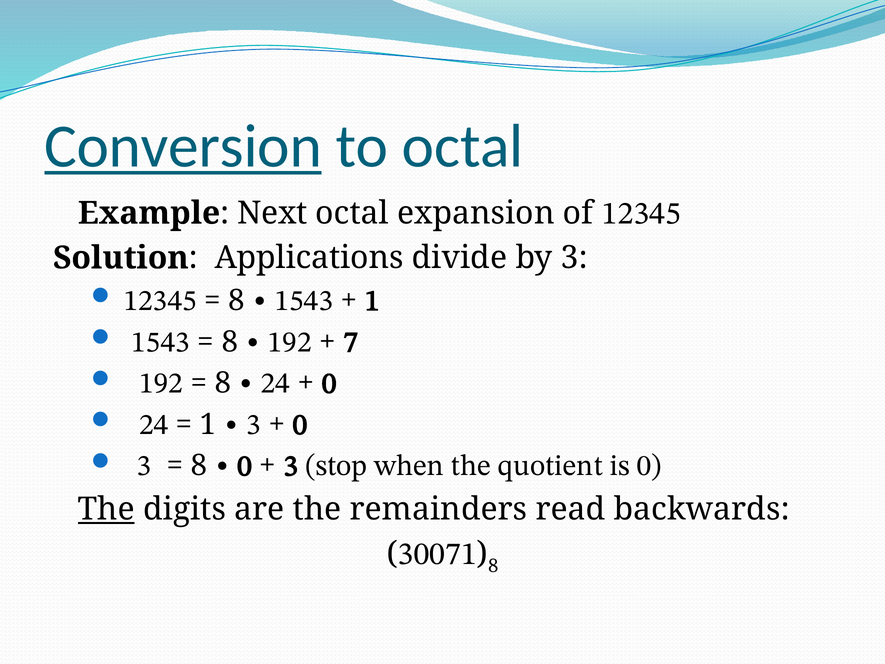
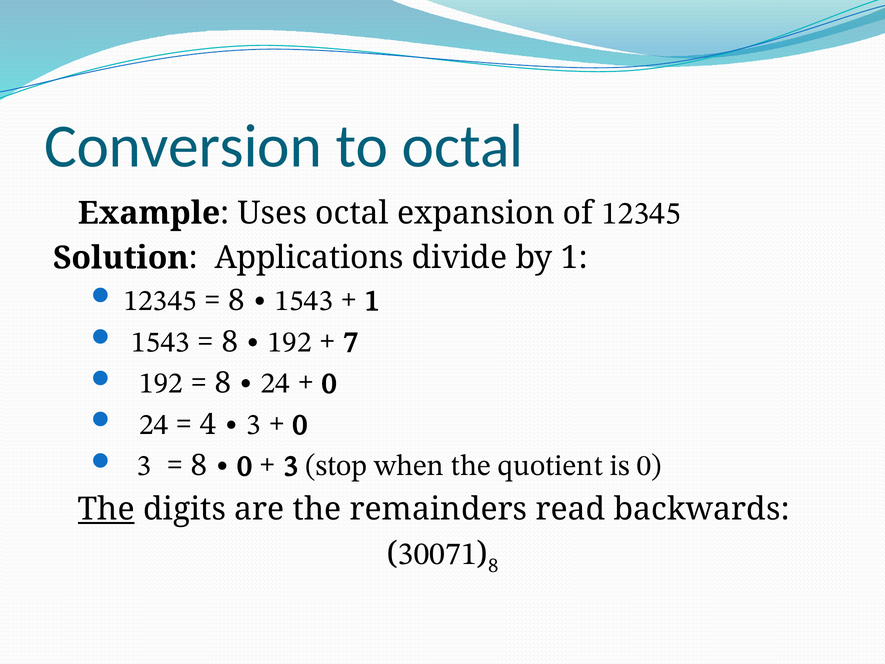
Conversion underline: present -> none
Next: Next -> Uses
by 3: 3 -> 1
1 at (208, 424): 1 -> 4
